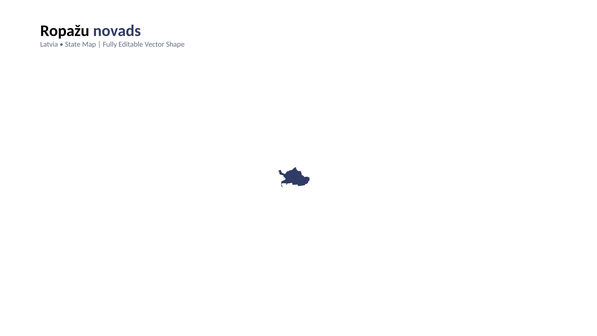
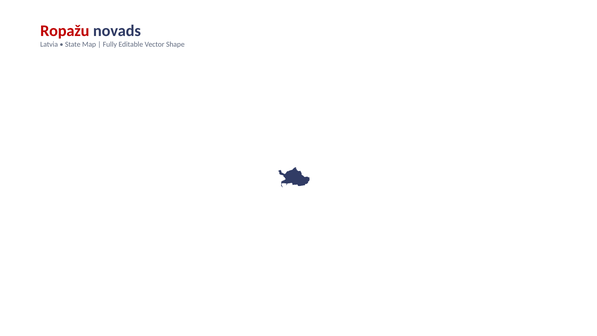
Ropažu colour: black -> red
